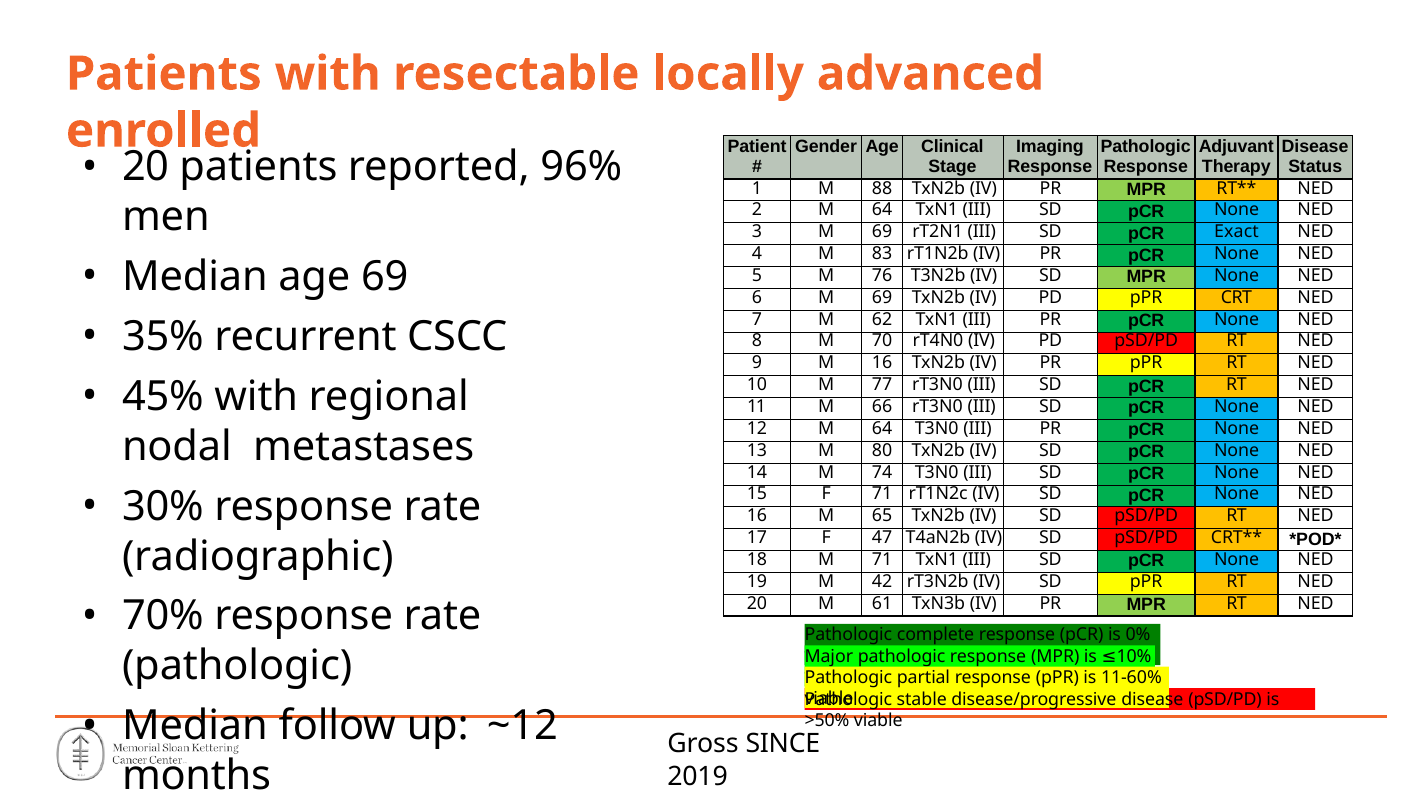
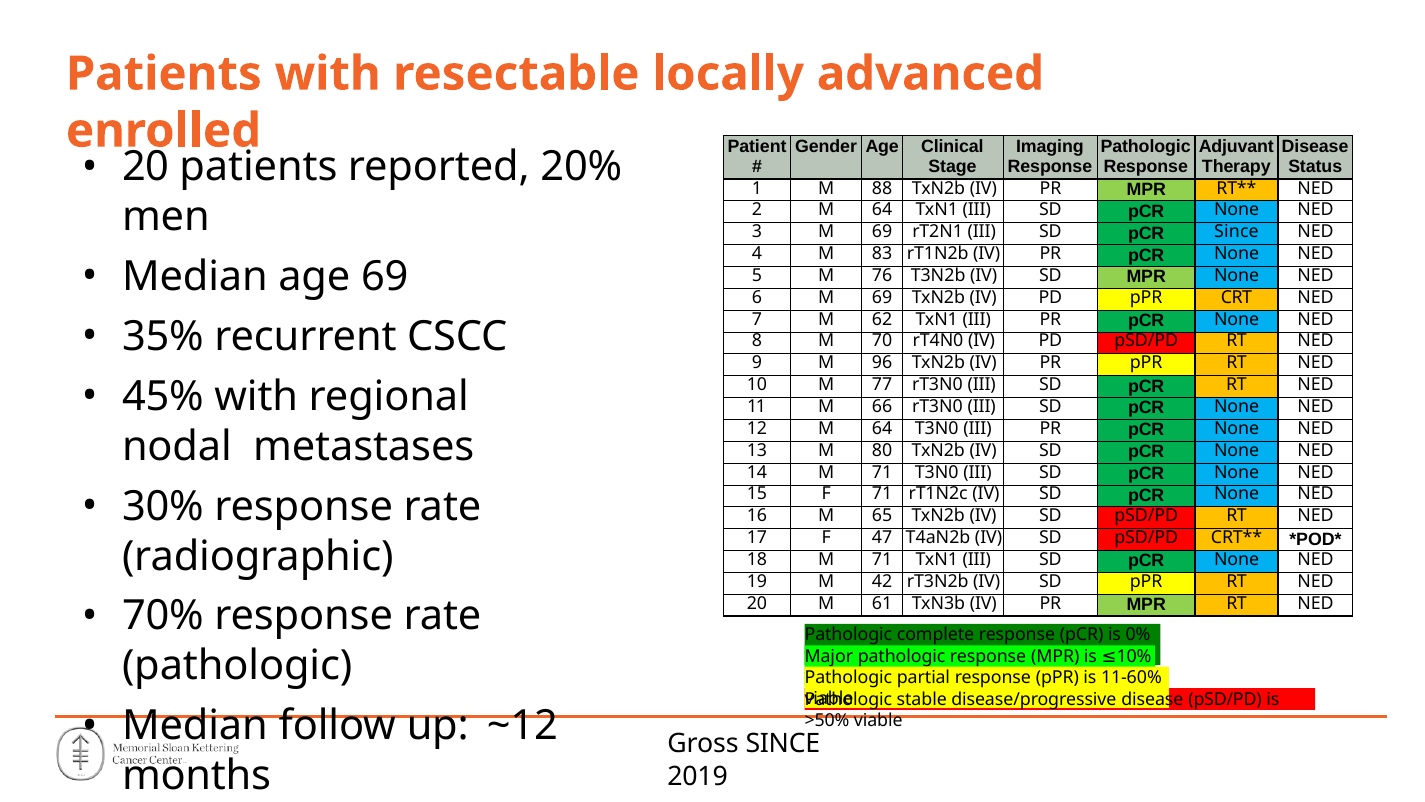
96%: 96% -> 20%
pCR Exact: Exact -> Since
M 16: 16 -> 96
14 M 74: 74 -> 71
